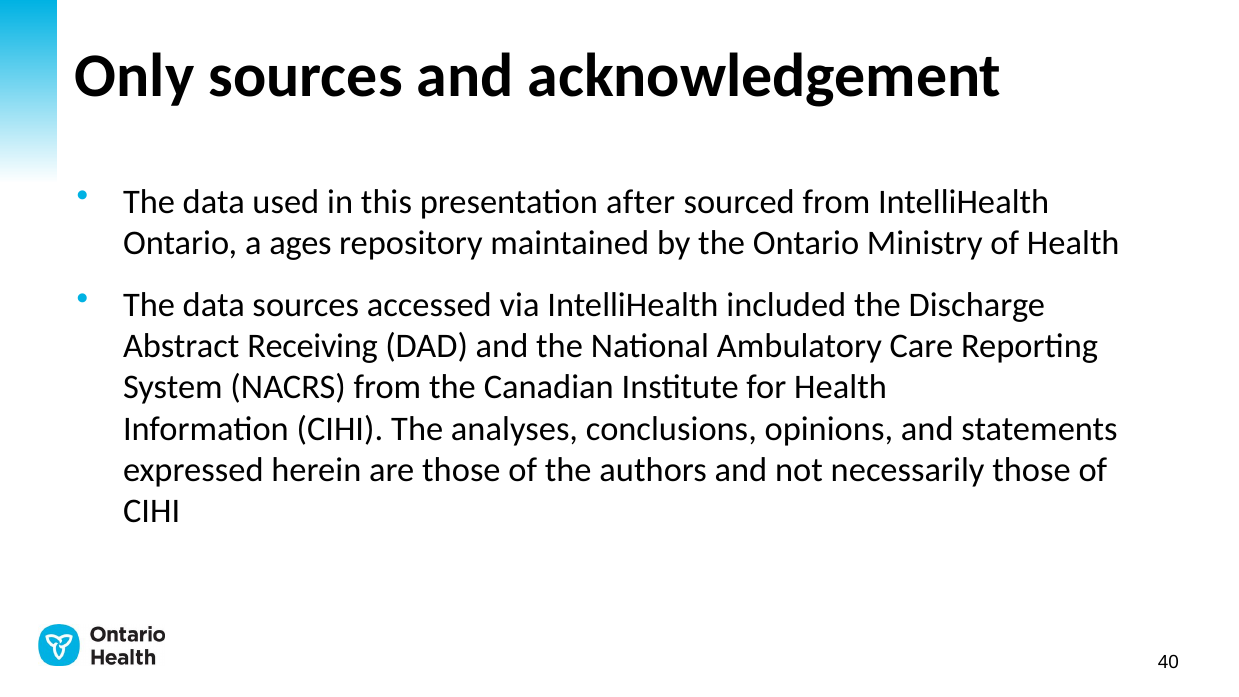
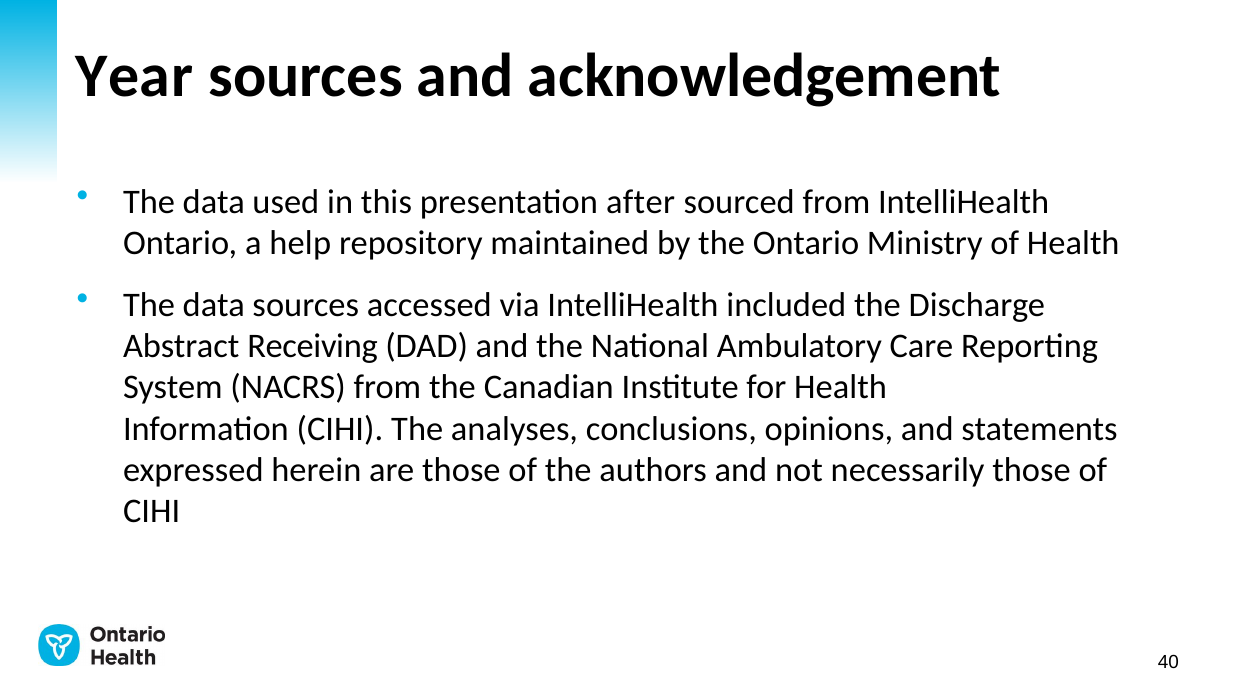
Only: Only -> Year
ages: ages -> help
